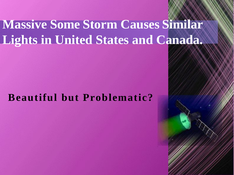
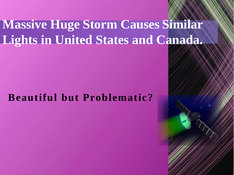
Some: Some -> Huge
